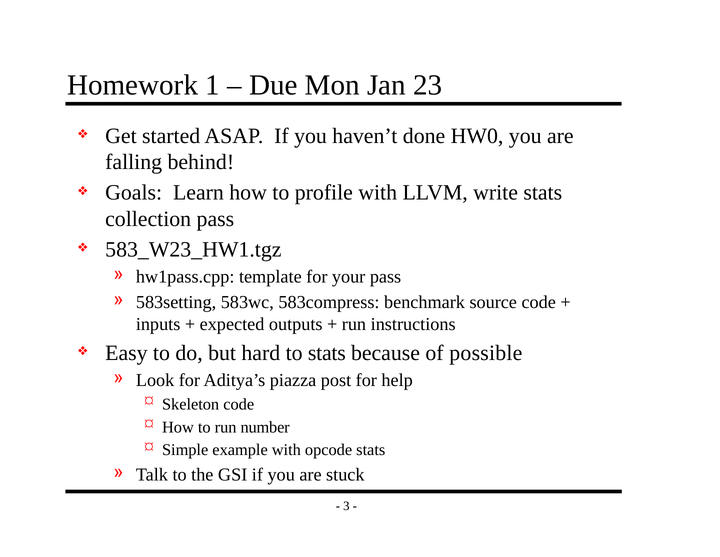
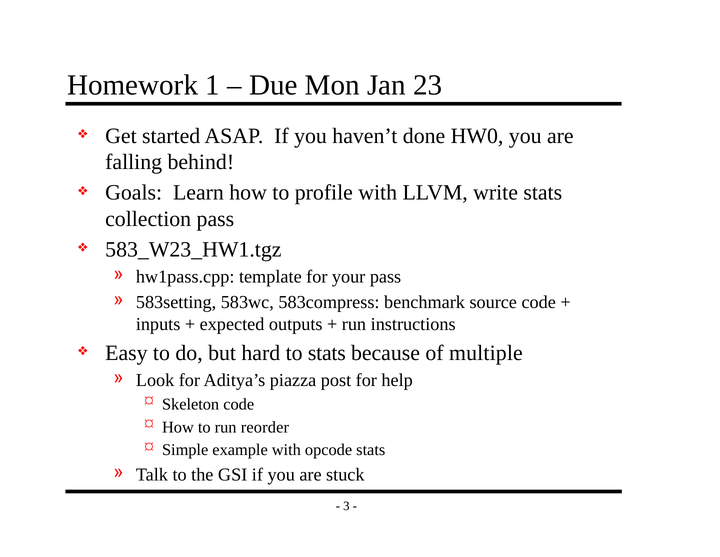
possible: possible -> multiple
number: number -> reorder
